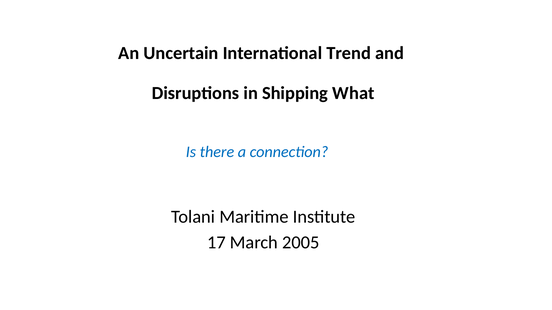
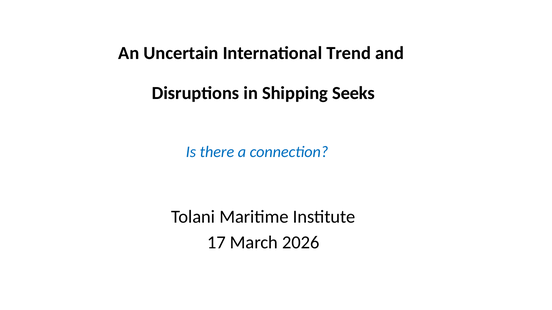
What: What -> Seeks
2005: 2005 -> 2026
